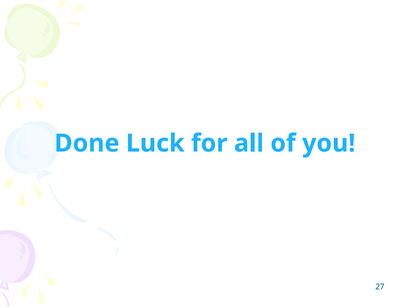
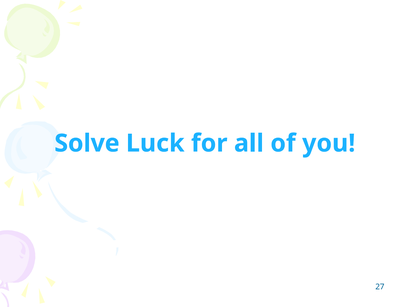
Done: Done -> Solve
